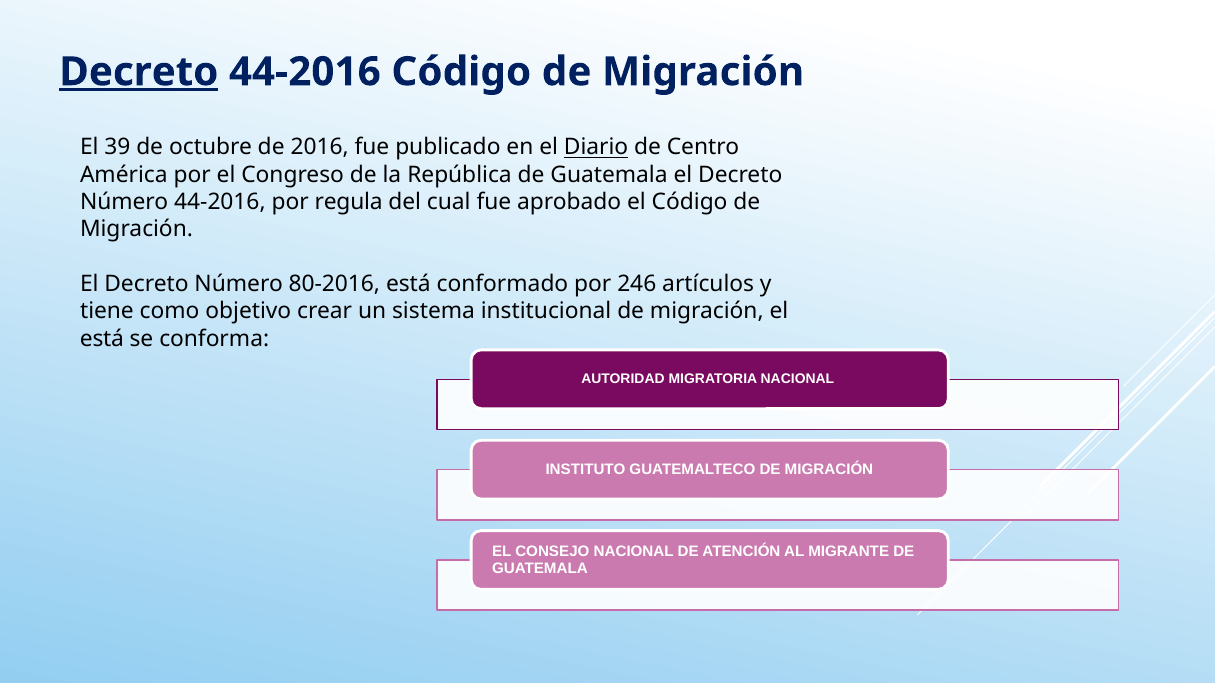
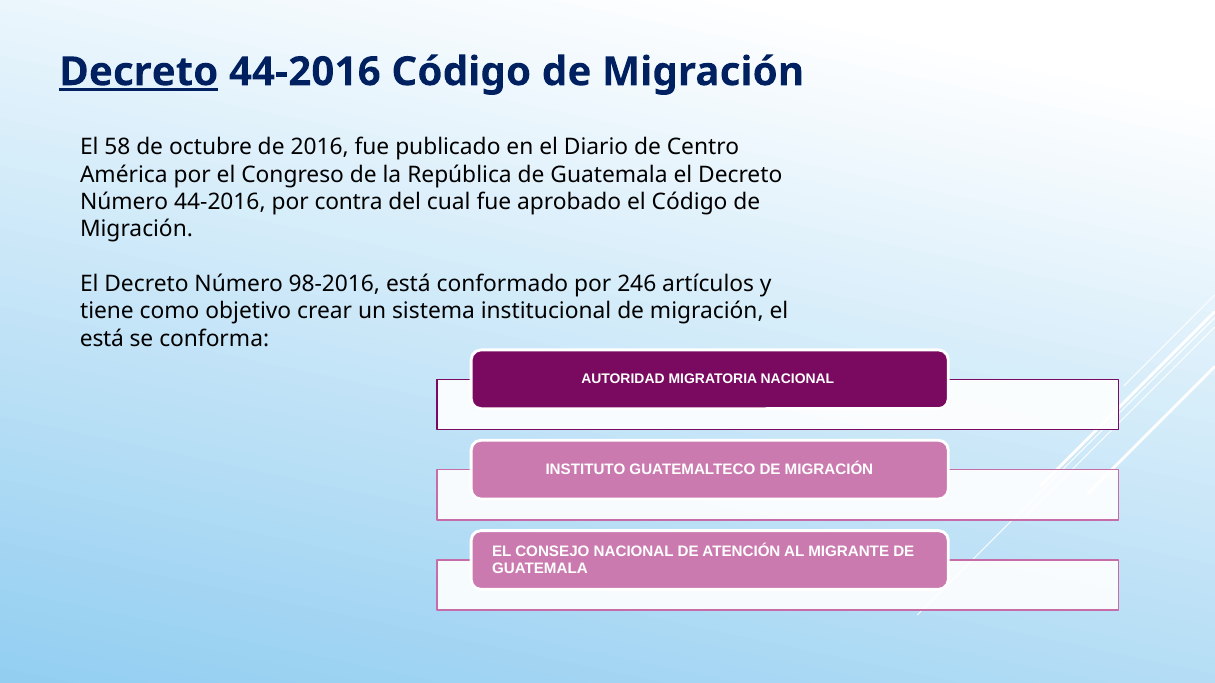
39: 39 -> 58
Diario underline: present -> none
regula: regula -> contra
80-2016: 80-2016 -> 98-2016
